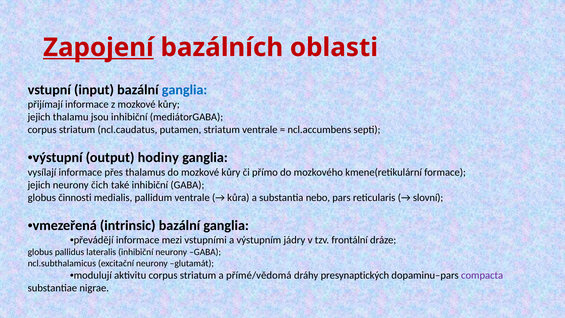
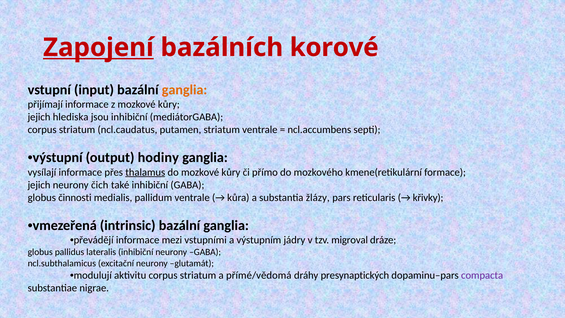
oblasti: oblasti -> korové
ganglia at (185, 90) colour: blue -> orange
thalamu: thalamu -> hlediska
thalamus underline: none -> present
nebo: nebo -> žlázy
slovní: slovní -> křivky
frontální: frontální -> migroval
